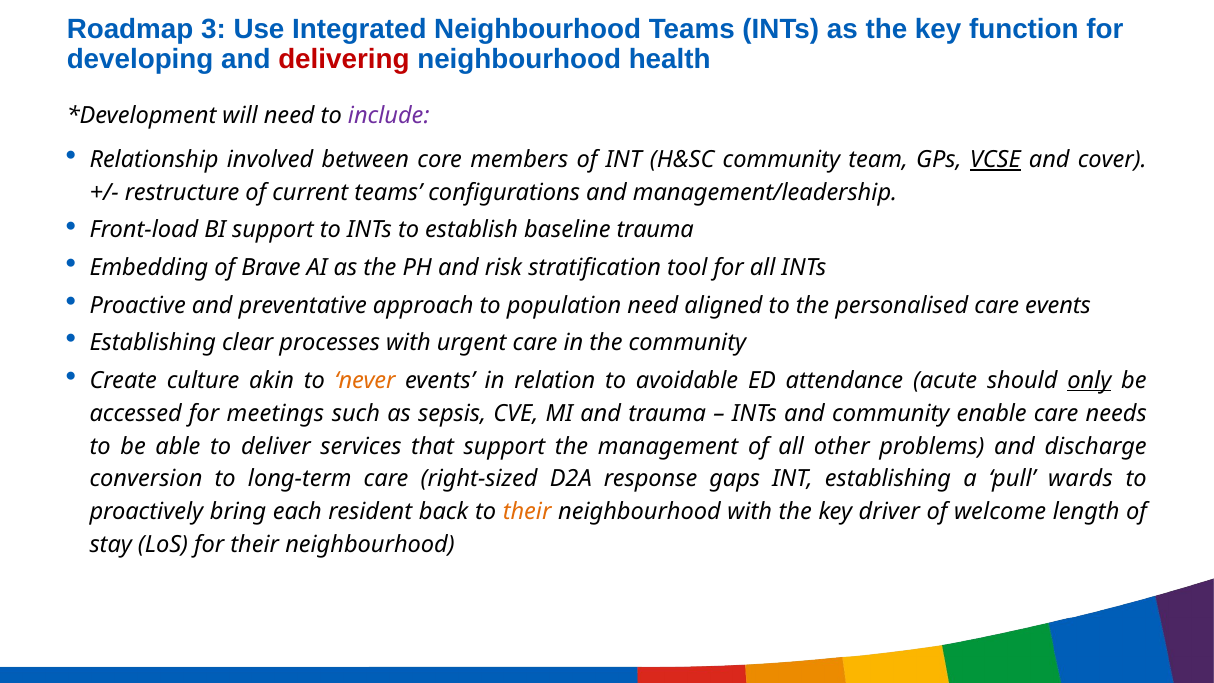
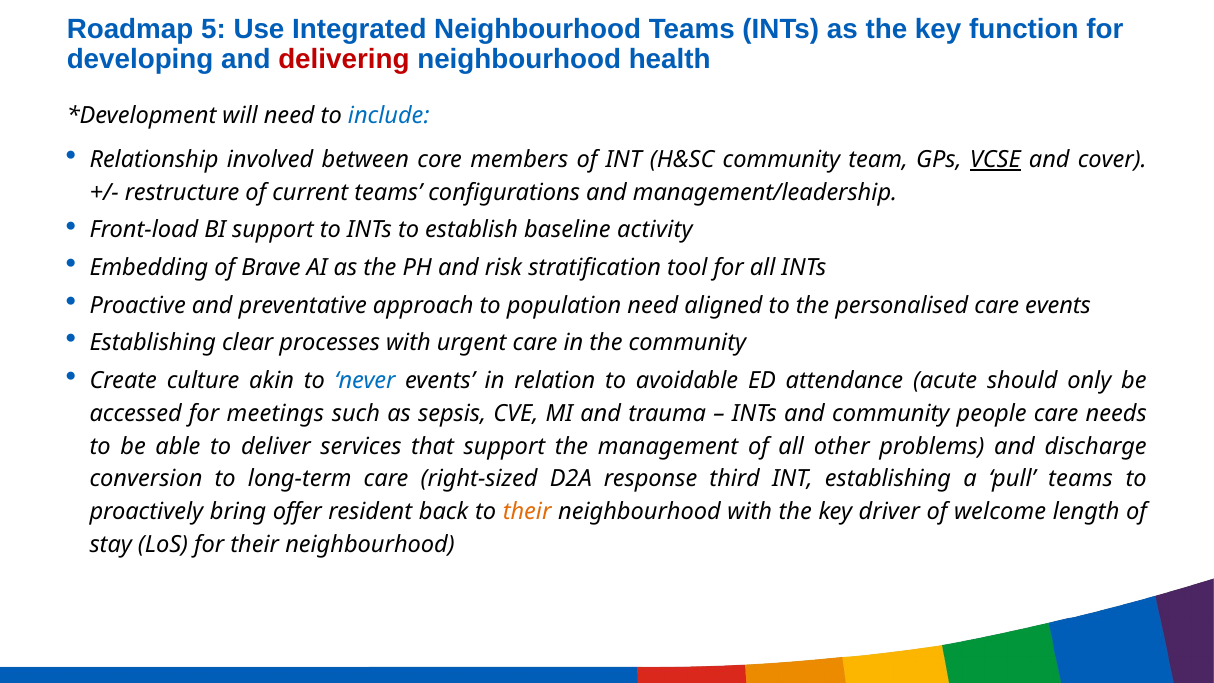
3: 3 -> 5
include colour: purple -> blue
baseline trauma: trauma -> activity
never colour: orange -> blue
only underline: present -> none
enable: enable -> people
gaps: gaps -> third
pull wards: wards -> teams
each: each -> offer
